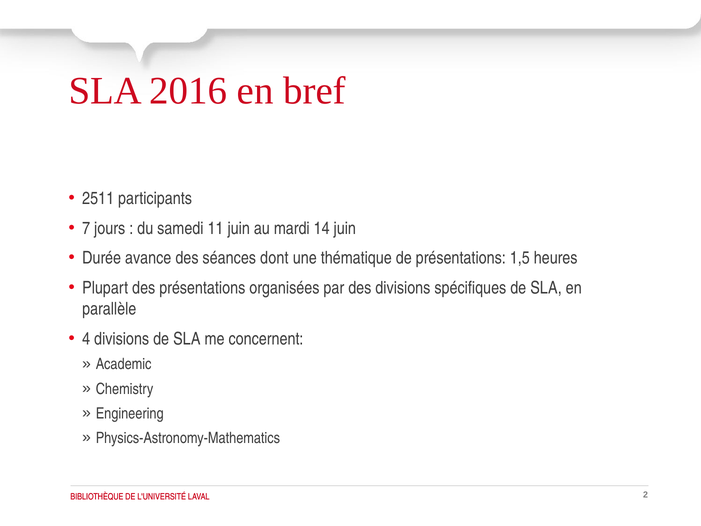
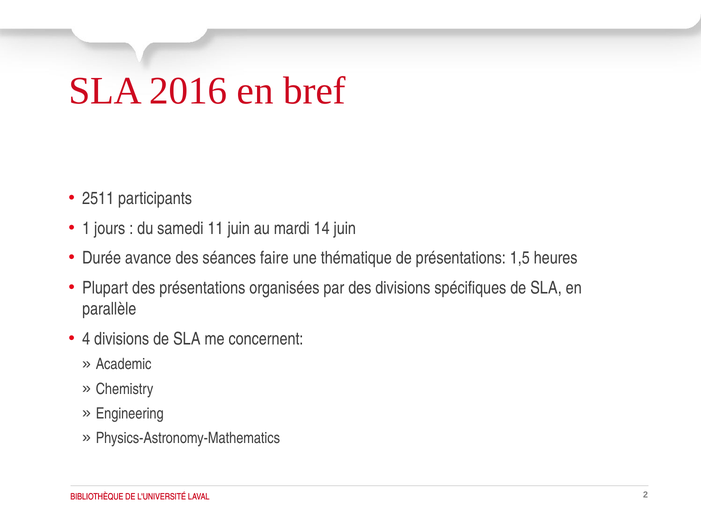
7: 7 -> 1
dont: dont -> faire
